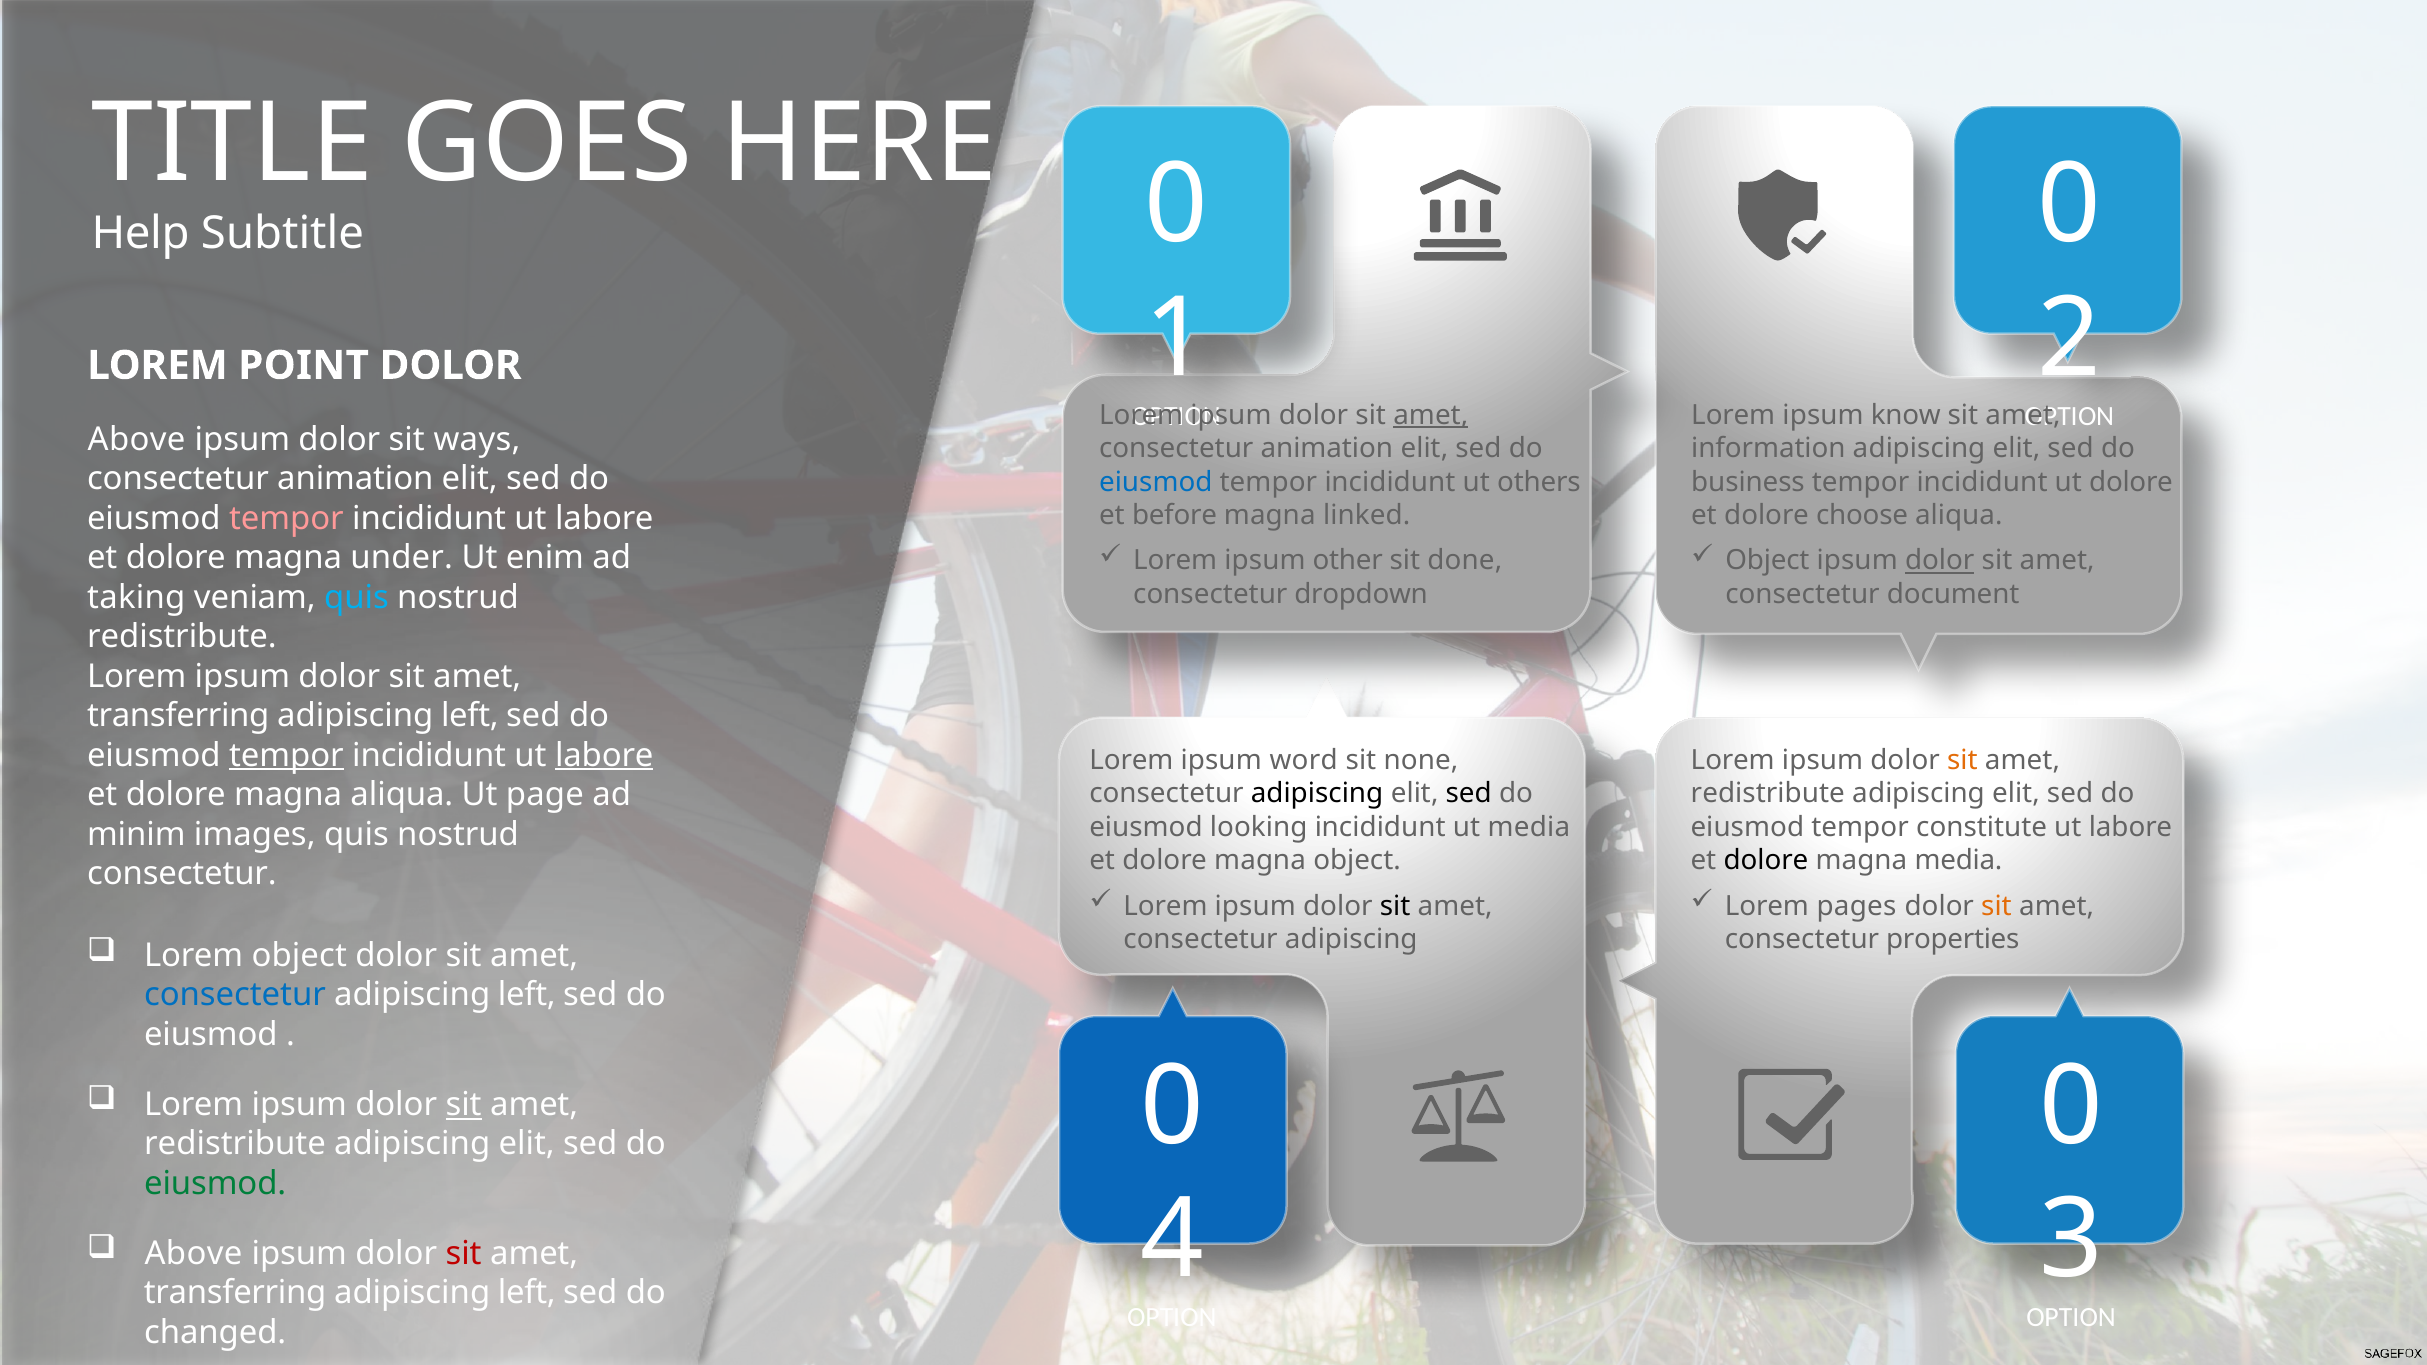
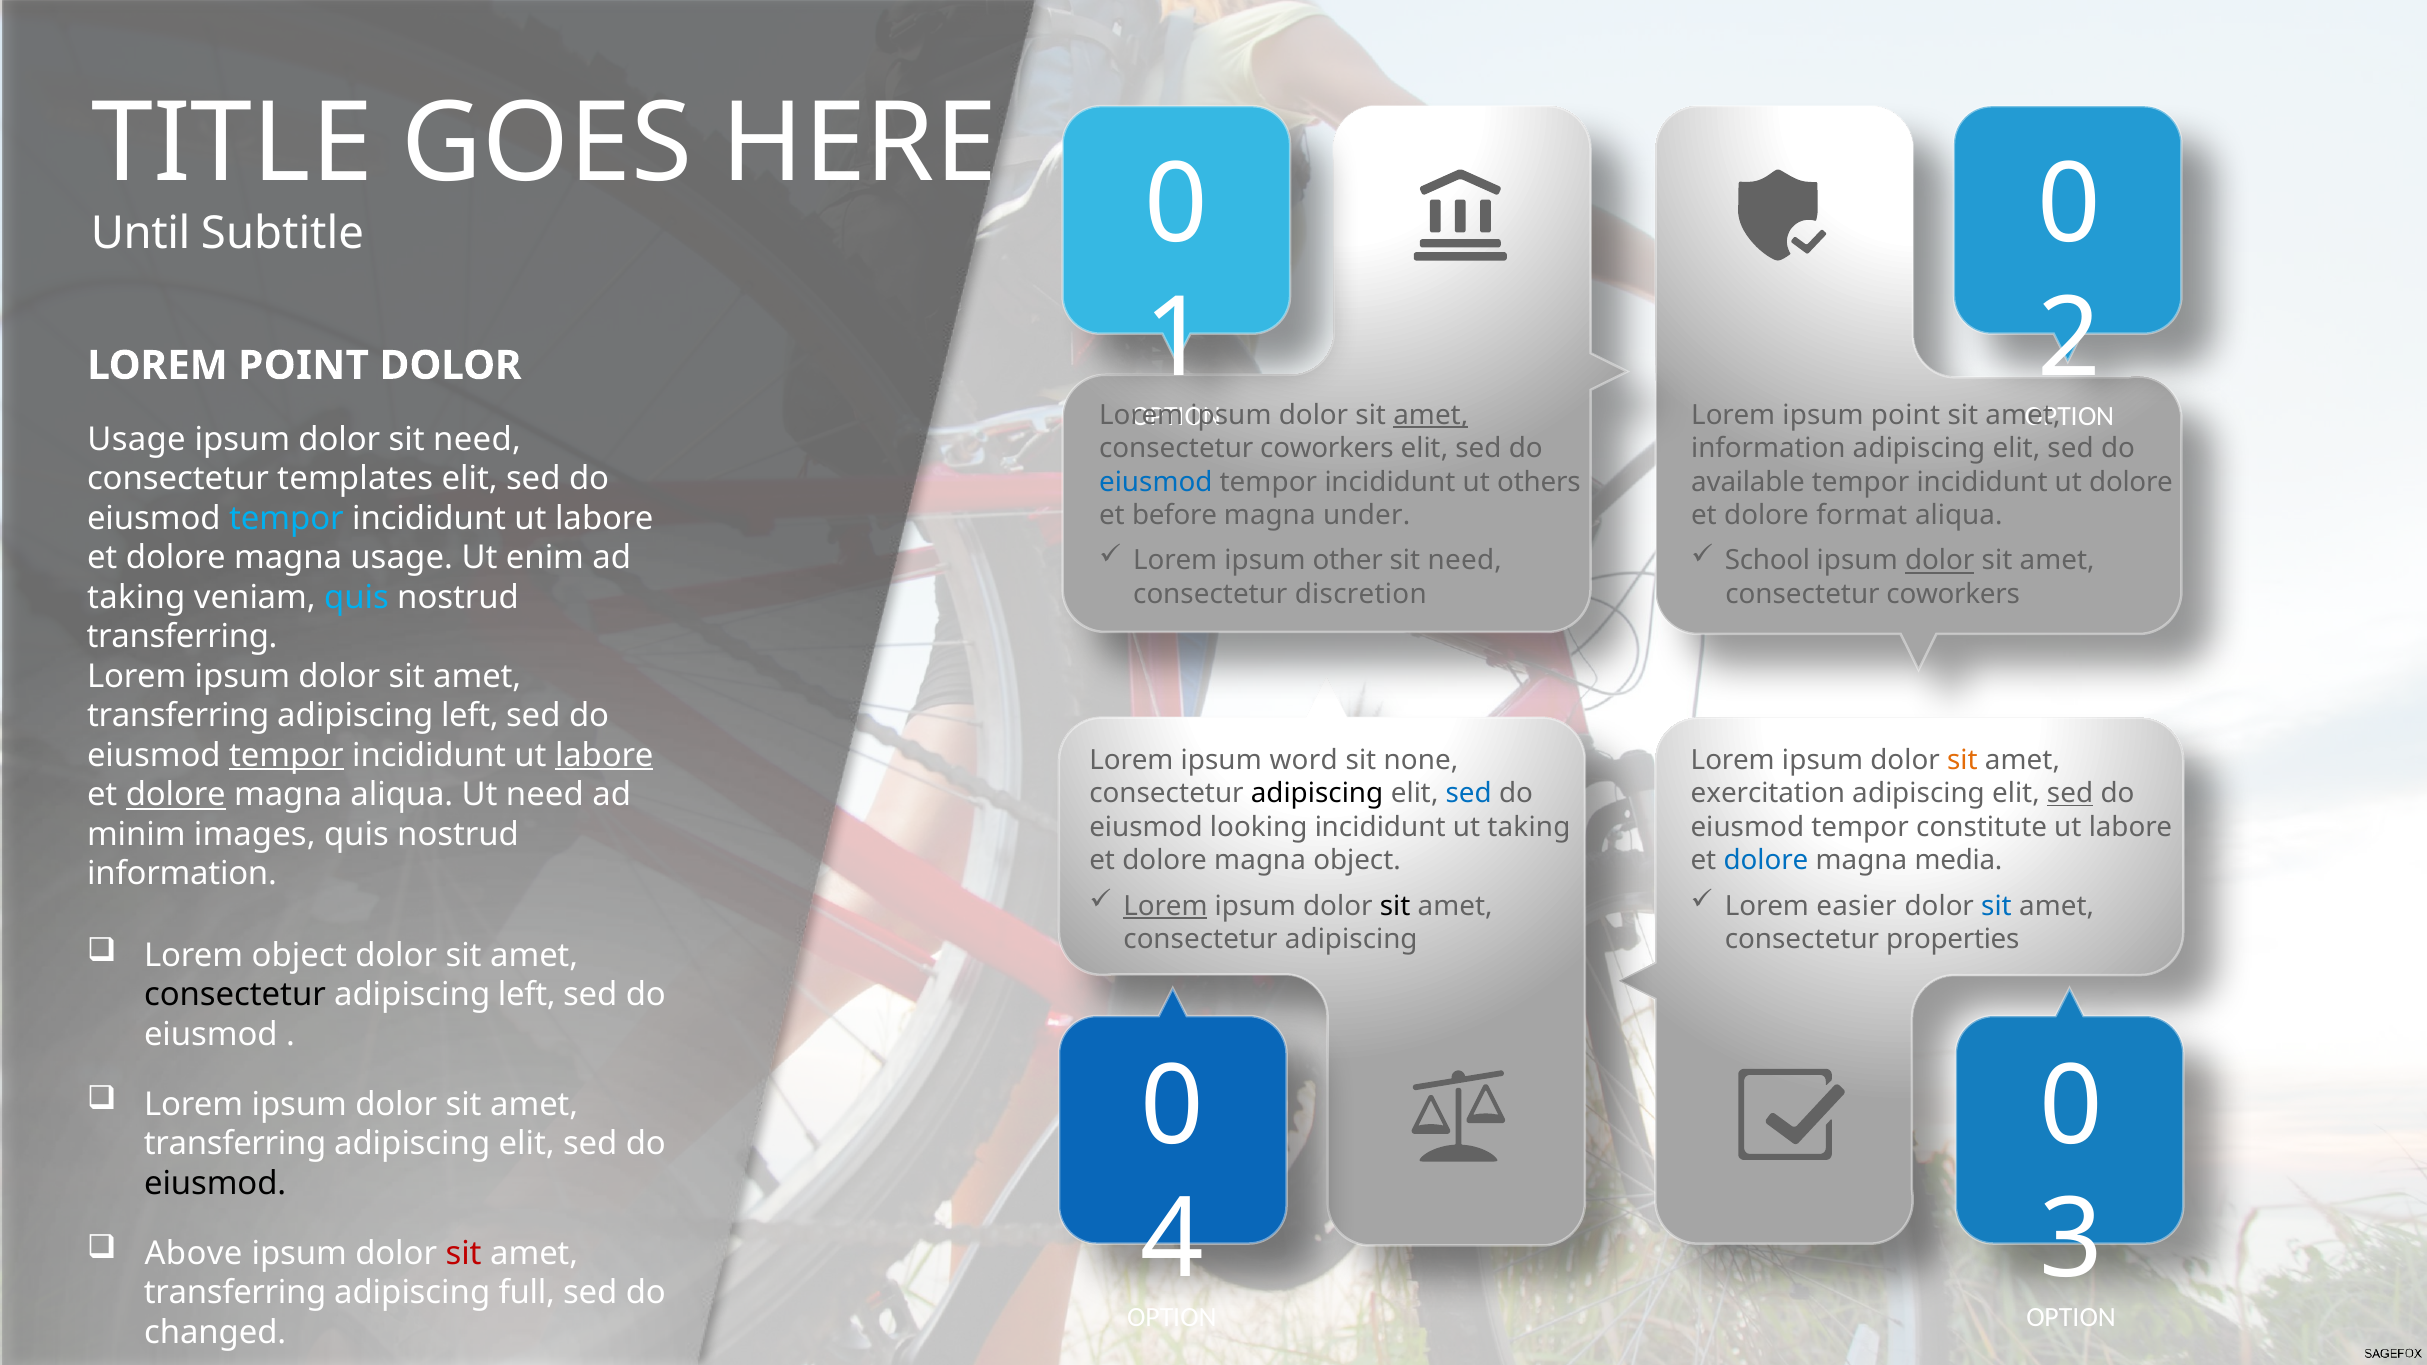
Help: Help -> Until
ipsum know: know -> point
Above at (137, 439): Above -> Usage
dolor sit ways: ways -> need
animation at (1327, 449): animation -> coworkers
animation at (355, 479): animation -> templates
business: business -> available
linked: linked -> under
choose: choose -> format
tempor at (286, 518) colour: pink -> light blue
done at (1465, 561): done -> need
Object at (1767, 561): Object -> School
magna under: under -> usage
dropdown: dropdown -> discretion
document at (1953, 594): document -> coworkers
redistribute at (182, 637): redistribute -> transferring
dolore at (176, 795) underline: none -> present
Ut page: page -> need
sed at (1469, 794) colour: black -> blue
redistribute at (1768, 794): redistribute -> exercitation
sed at (2070, 794) underline: none -> present
ut media: media -> taking
dolore at (1766, 861) colour: black -> blue
consectetur at (182, 874): consectetur -> information
Lorem at (1165, 906) underline: none -> present
pages: pages -> easier
sit at (1996, 906) colour: orange -> blue
consectetur at (235, 995) colour: blue -> black
sit at (464, 1105) underline: present -> none
redistribute at (235, 1144): redistribute -> transferring
eiusmod at (215, 1184) colour: green -> black
left at (527, 1293): left -> full
